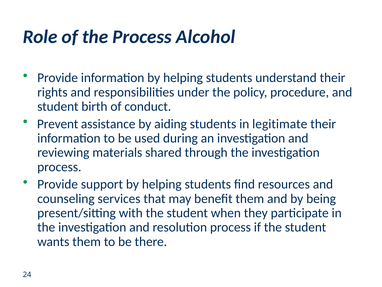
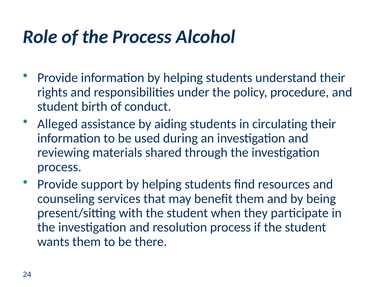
Prevent: Prevent -> Alleged
legitimate: legitimate -> circulating
